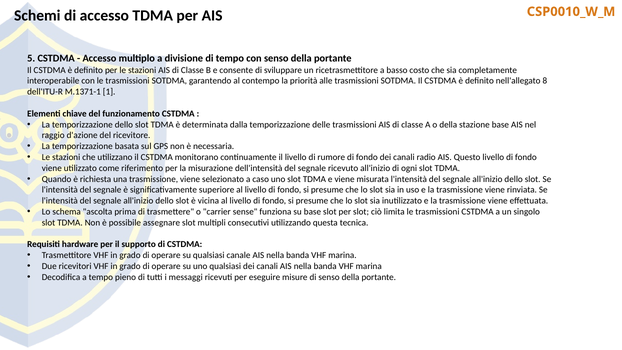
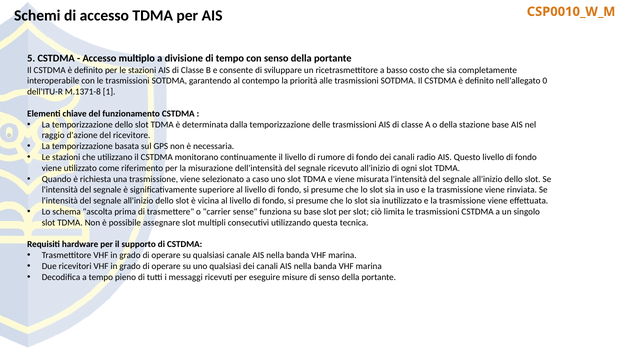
8: 8 -> 0
M.1371-1: M.1371-1 -> M.1371-8
